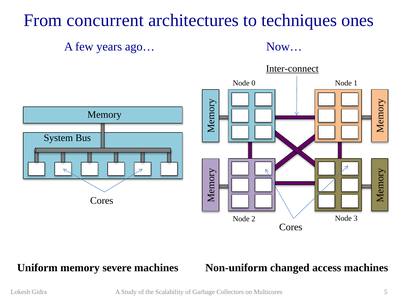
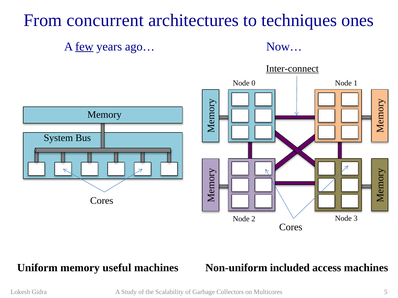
few underline: none -> present
severe: severe -> useful
changed: changed -> included
